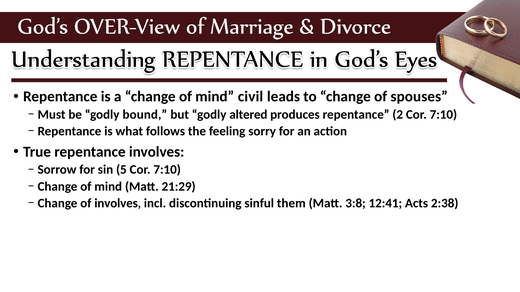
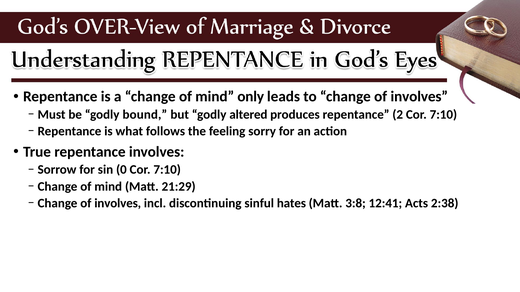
civil: civil -> only
to change of spouses: spouses -> involves
5: 5 -> 0
them: them -> hates
